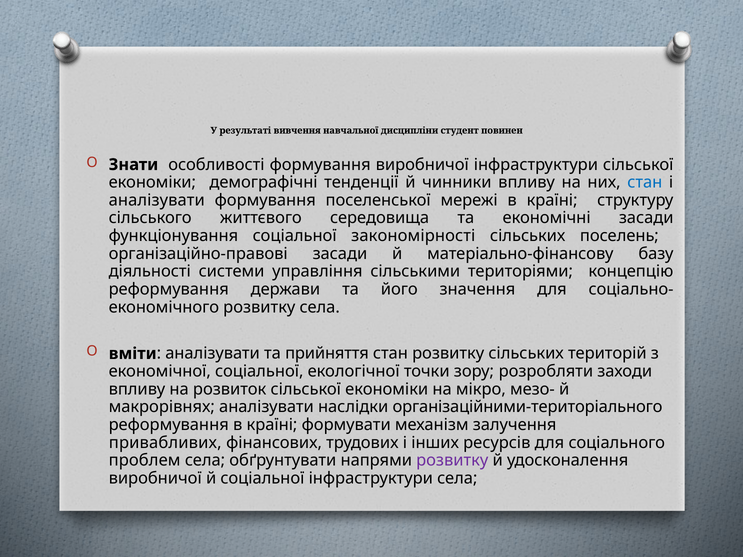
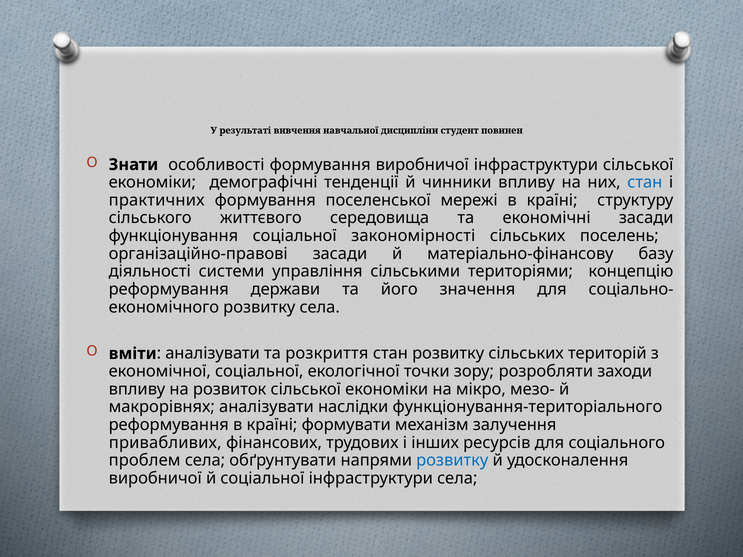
аналізувати at (157, 200): аналізувати -> практичних
прийняття: прийняття -> розкриття
організаційними-територіального: організаційними-територіального -> функціонування-територіального
розвитку at (452, 461) colour: purple -> blue
